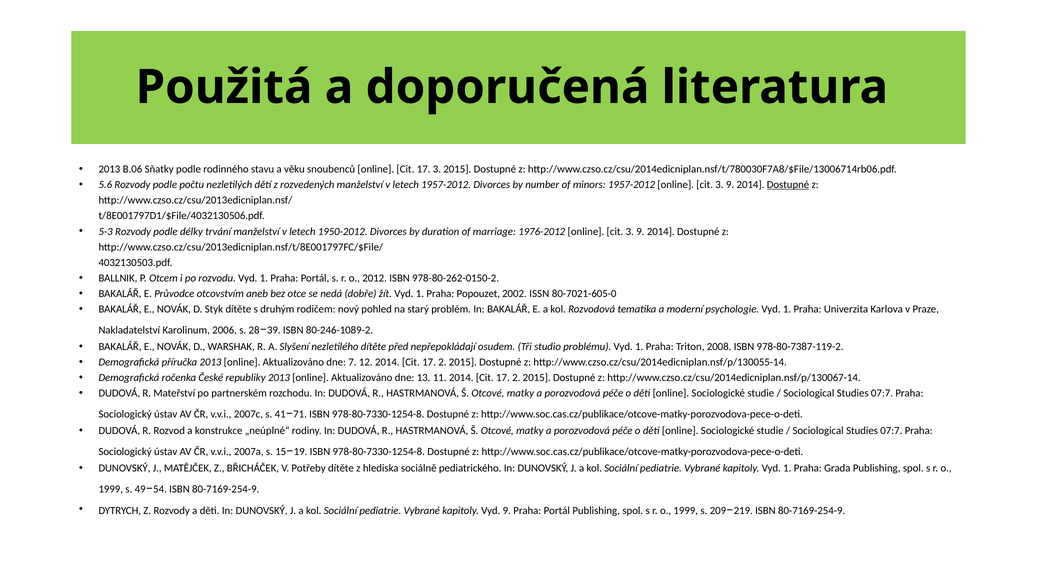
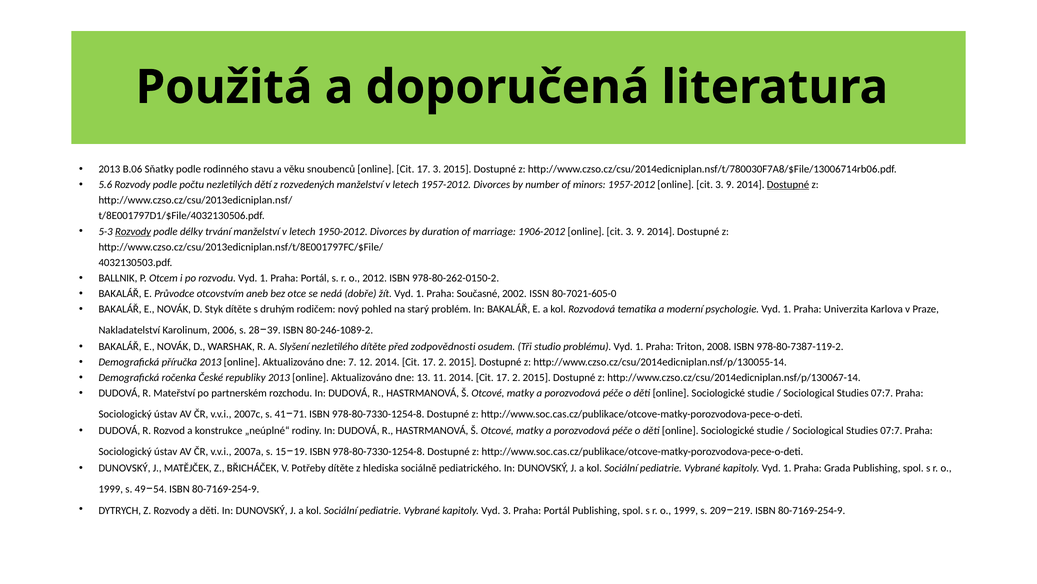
Rozvody at (133, 231) underline: none -> present
1976-2012: 1976-2012 -> 1906-2012
Popouzet: Popouzet -> Současné
nepřepokládají: nepřepokládají -> zodpovědnosti
Vyd 9: 9 -> 3
